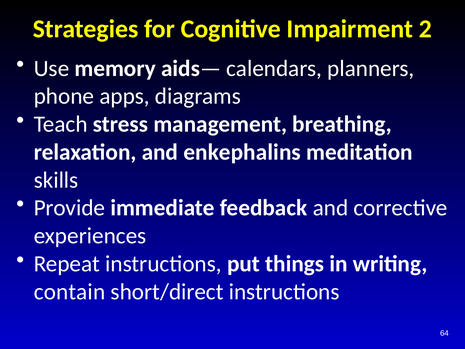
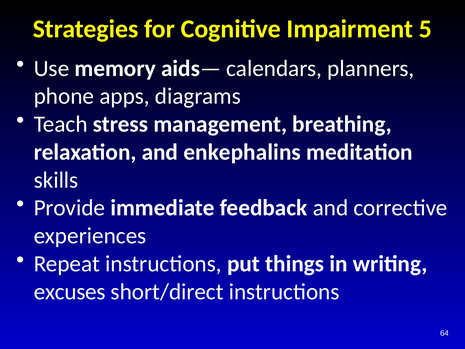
2: 2 -> 5
contain: contain -> excuses
